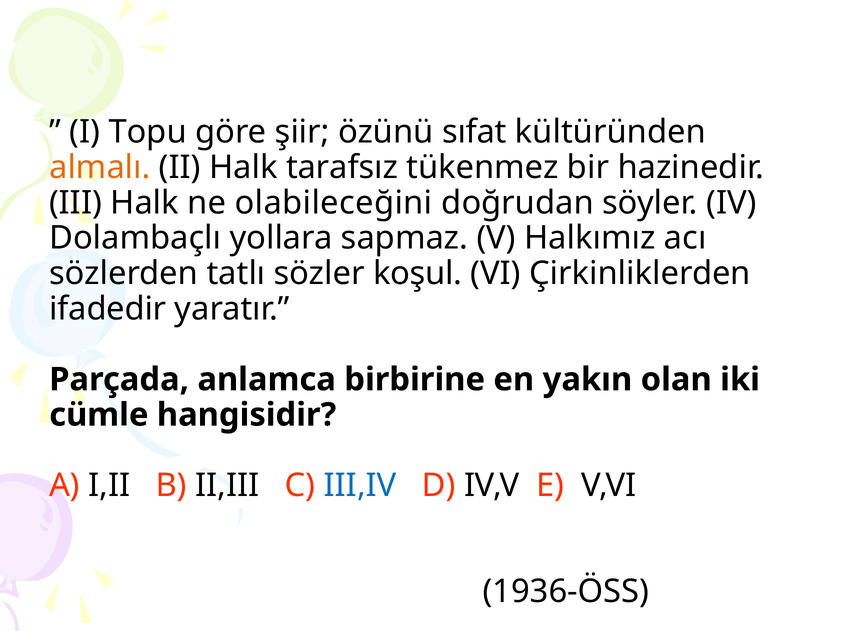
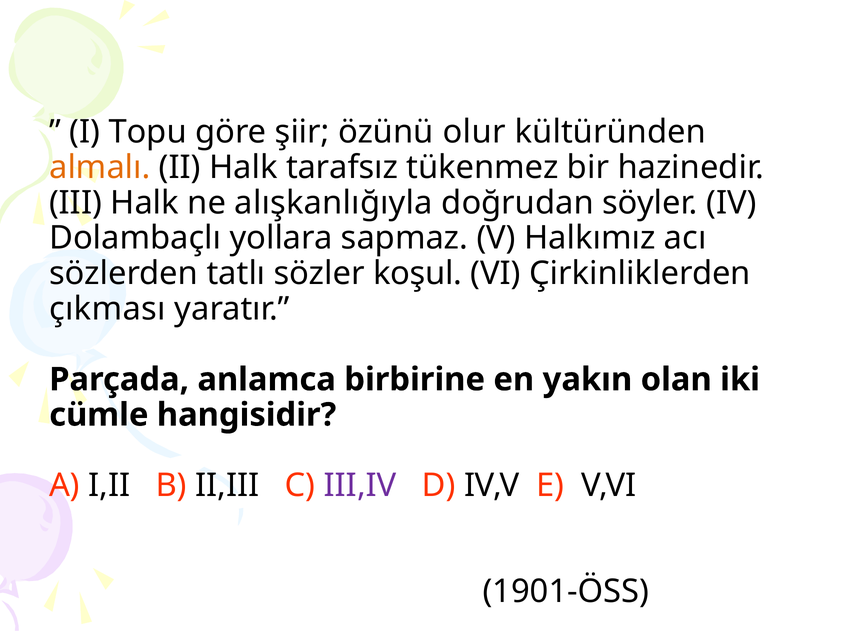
sıfat: sıfat -> olur
olabileceğini: olabileceğini -> alışkanlığıyla
ifadedir: ifadedir -> çıkması
III,IV colour: blue -> purple
1936-ÖSS: 1936-ÖSS -> 1901-ÖSS
